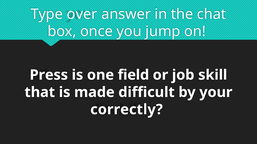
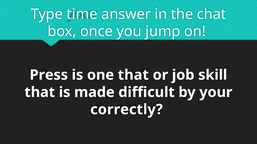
over: over -> time
one field: field -> that
